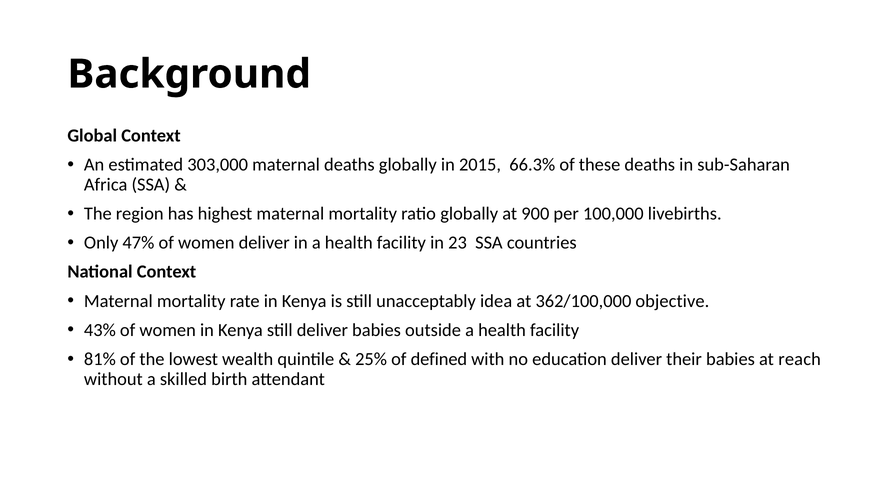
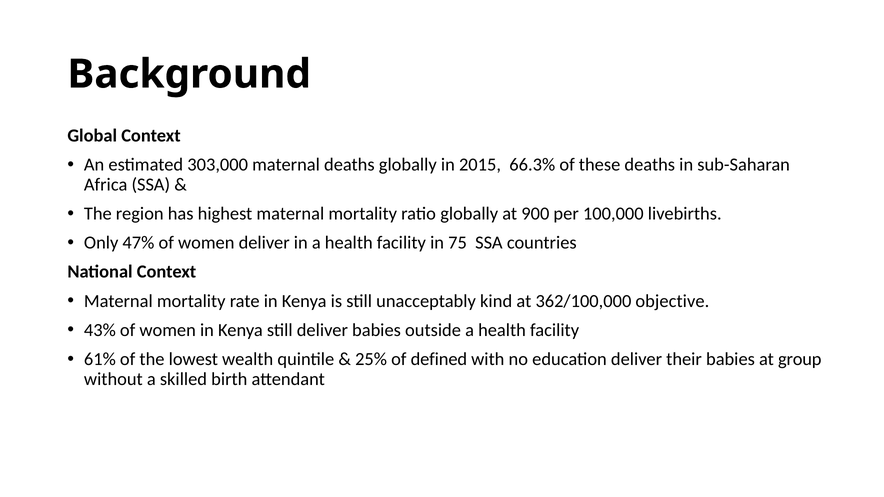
23: 23 -> 75
idea: idea -> kind
81%: 81% -> 61%
reach: reach -> group
